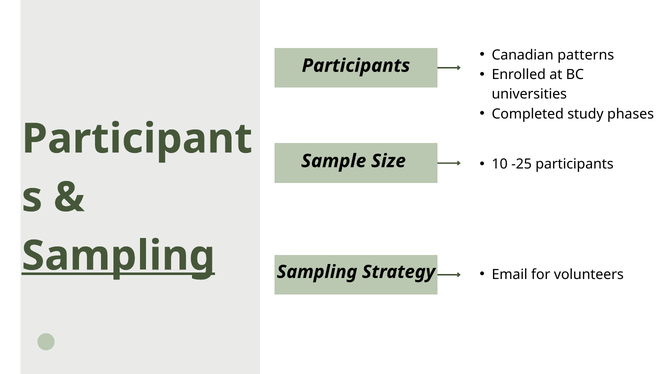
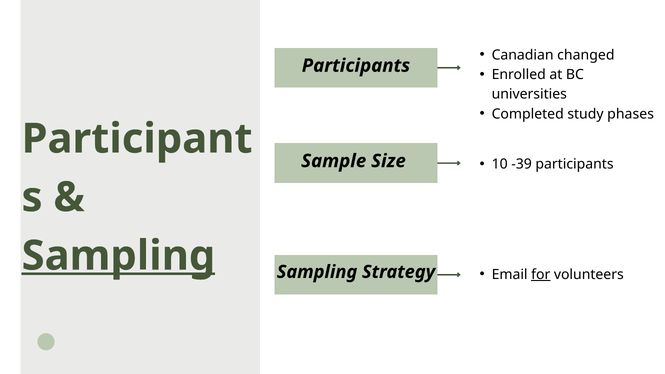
patterns: patterns -> changed
-25: -25 -> -39
for underline: none -> present
